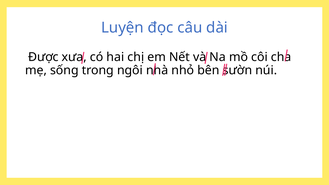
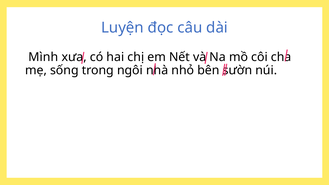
Được: Được -> Mình
